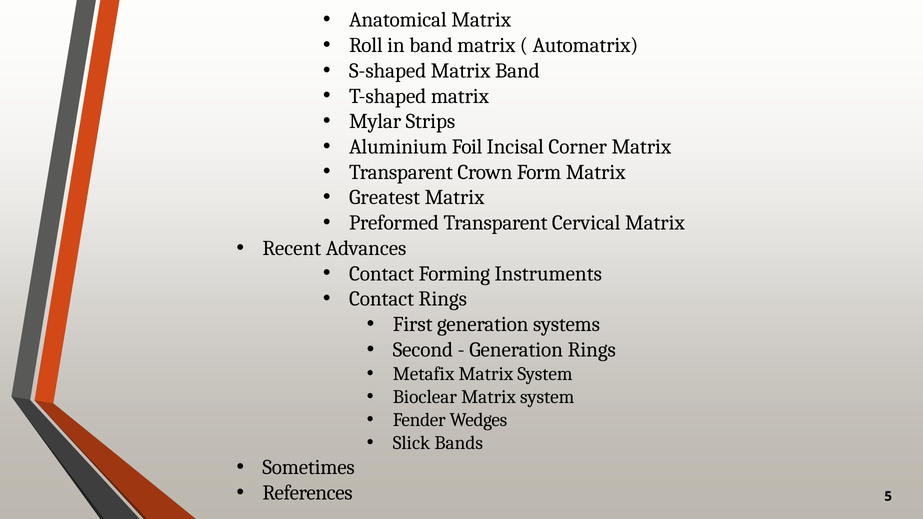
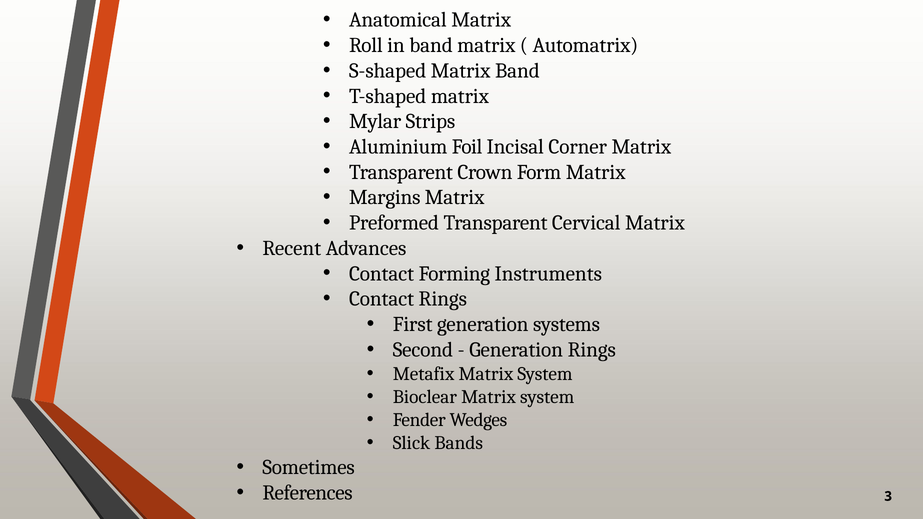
Greatest: Greatest -> Margins
5: 5 -> 3
